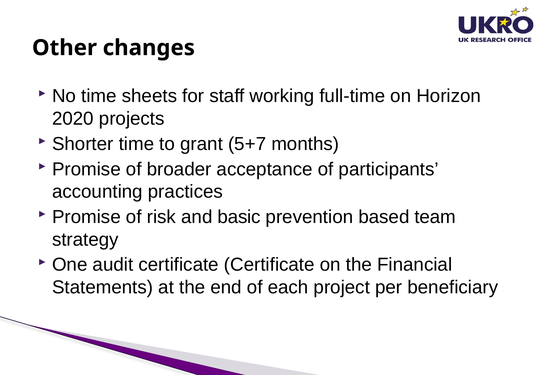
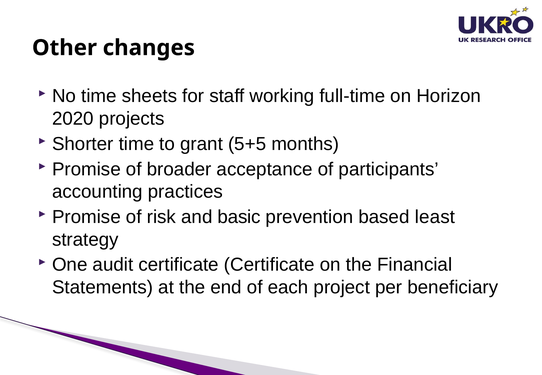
5+7: 5+7 -> 5+5
team: team -> least
